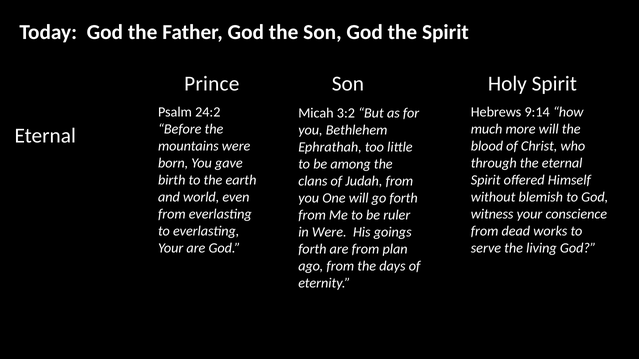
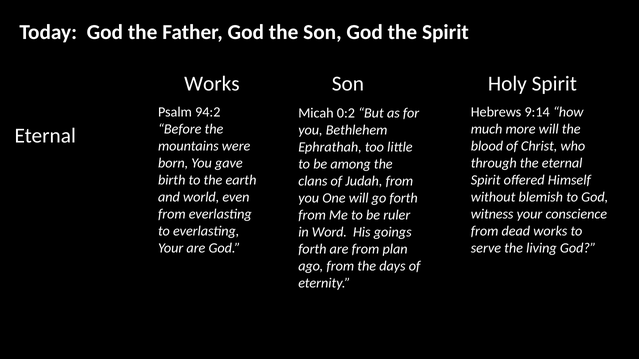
Prince at (212, 84): Prince -> Works
24:2: 24:2 -> 94:2
3:2: 3:2 -> 0:2
in Were: Were -> Word
